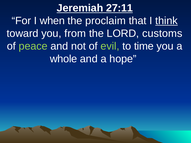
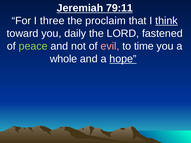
27:11: 27:11 -> 79:11
when: when -> three
from: from -> daily
customs: customs -> fastened
evil colour: light green -> pink
hope underline: none -> present
